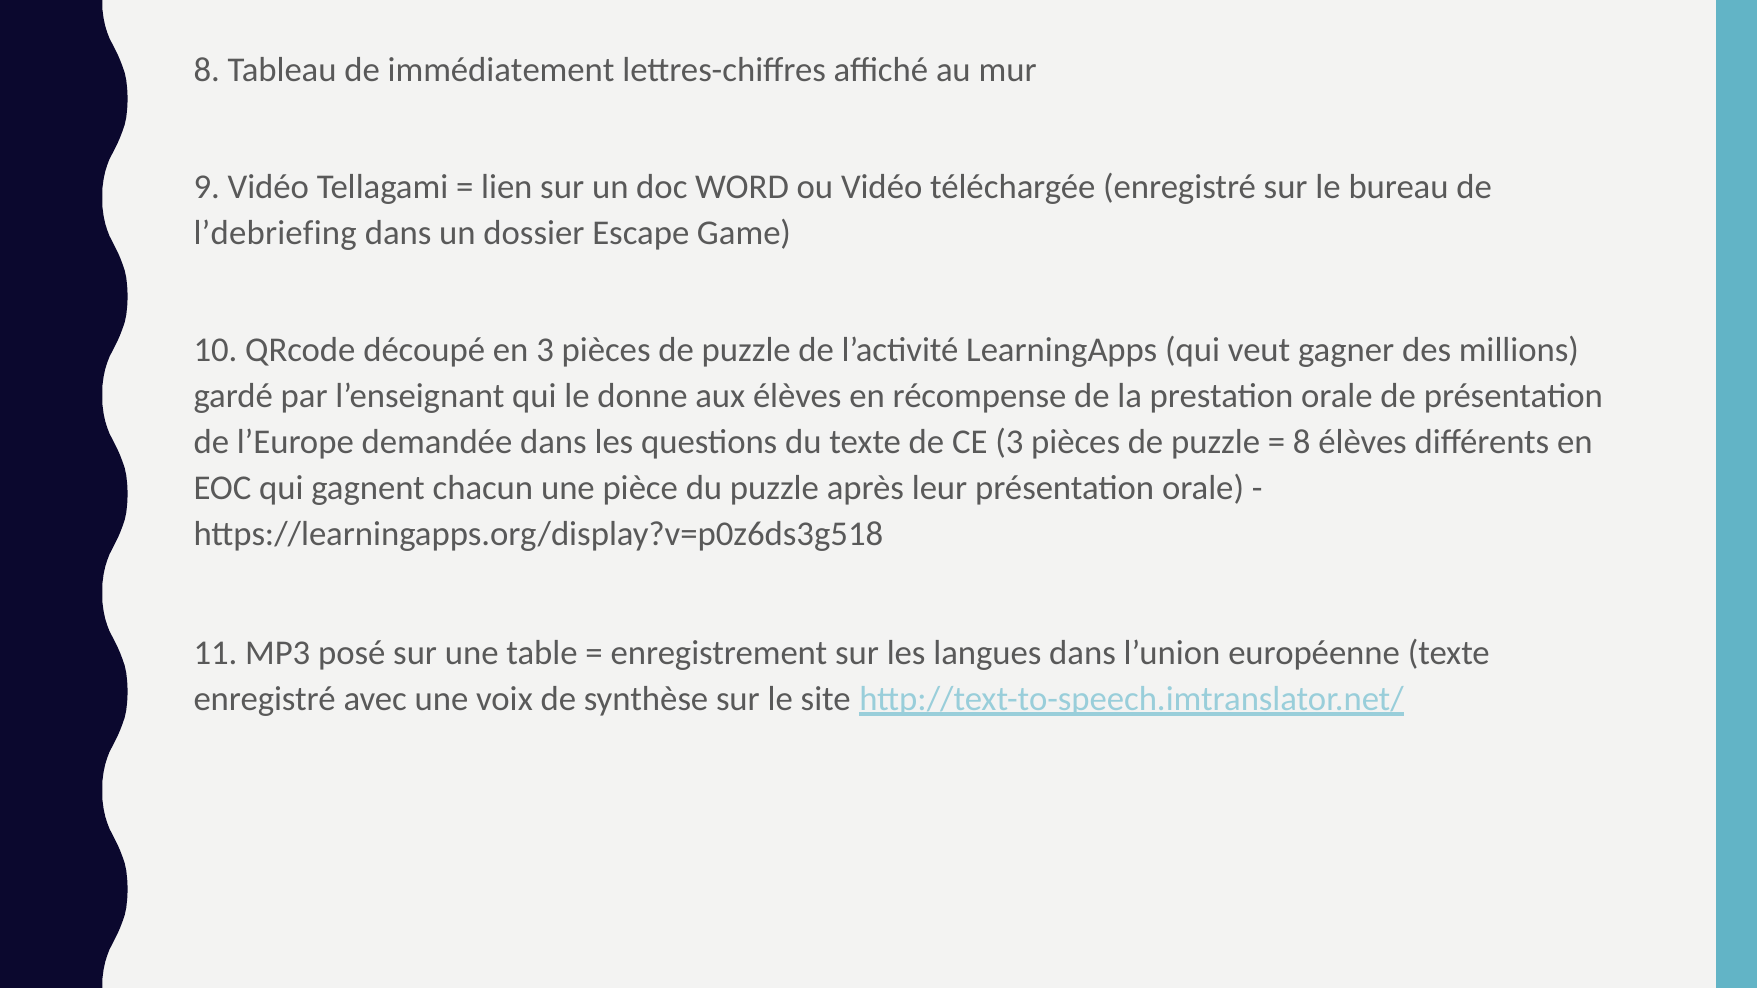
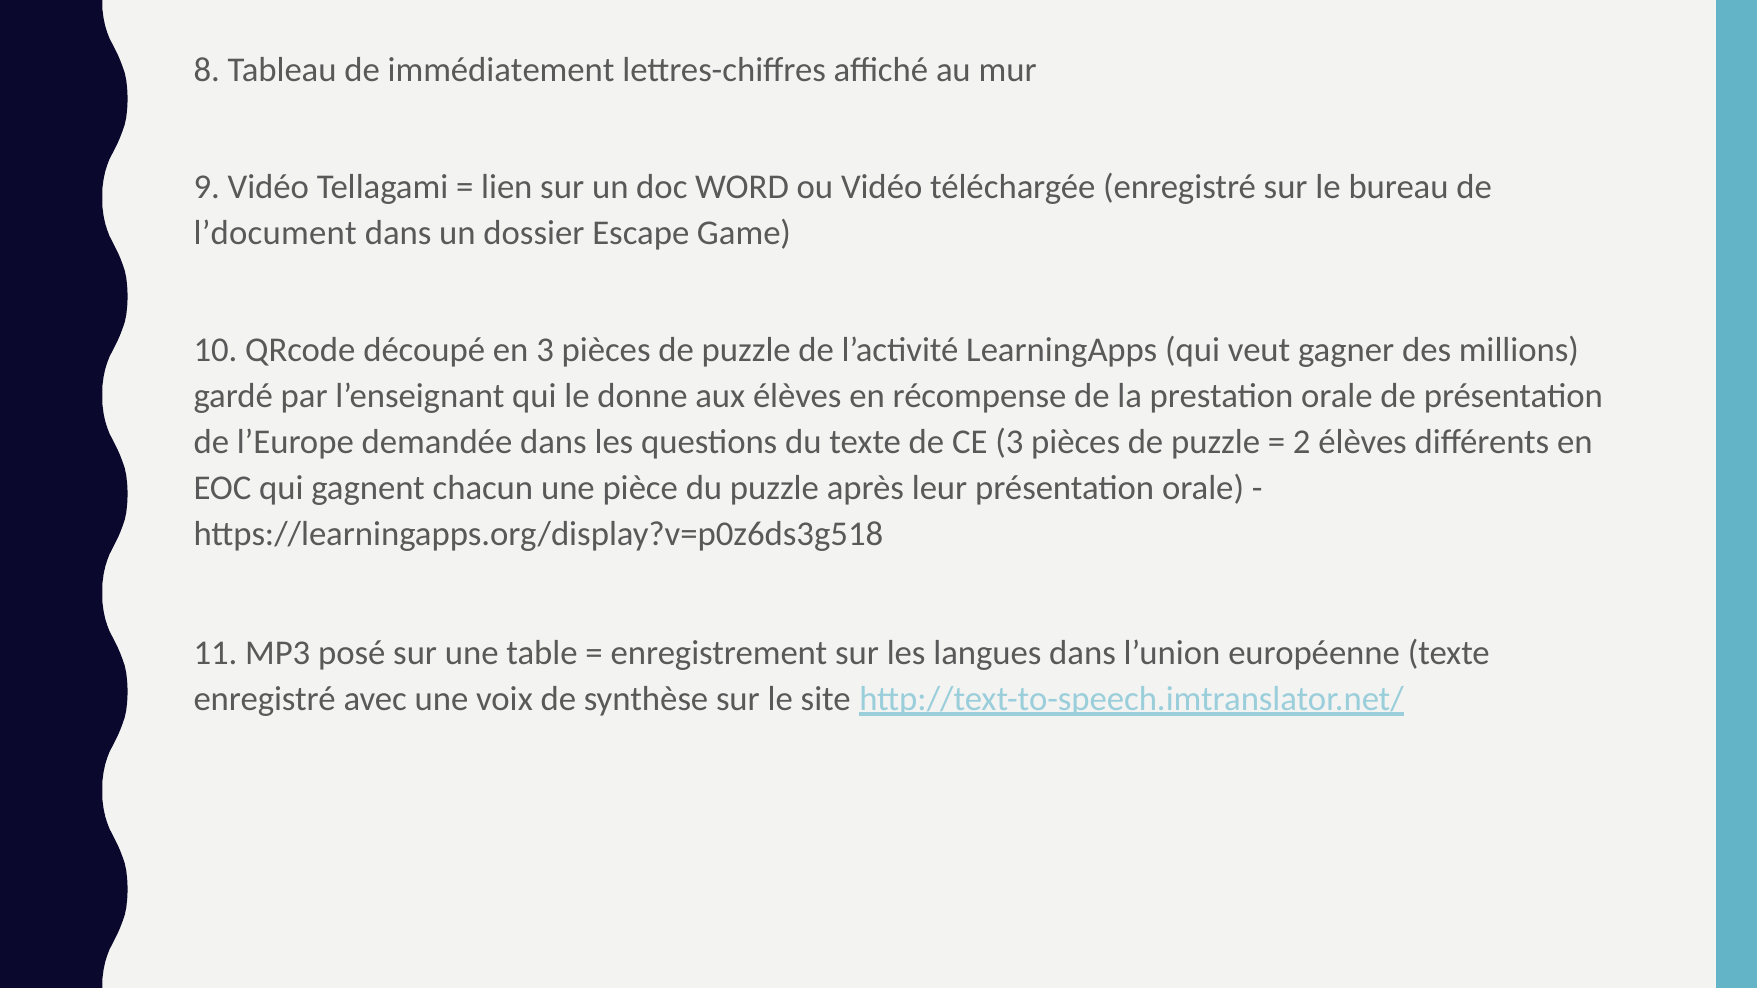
l’debriefing: l’debriefing -> l’document
8 at (1302, 442): 8 -> 2
